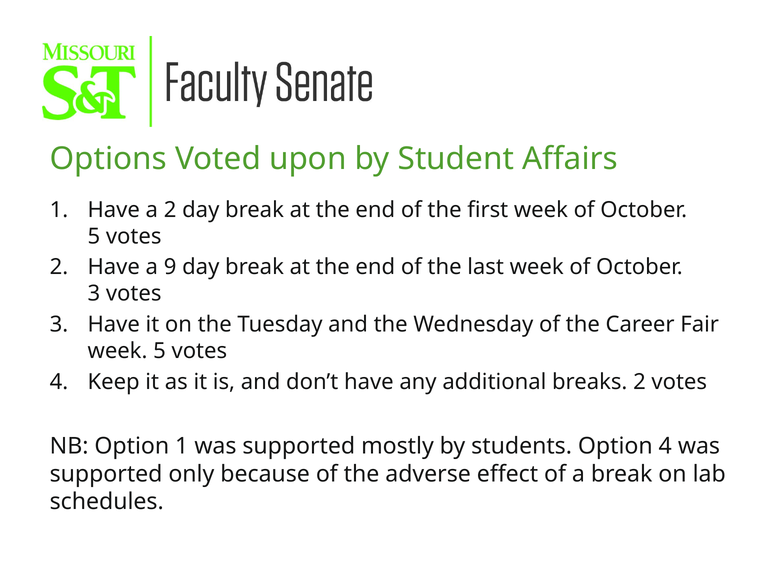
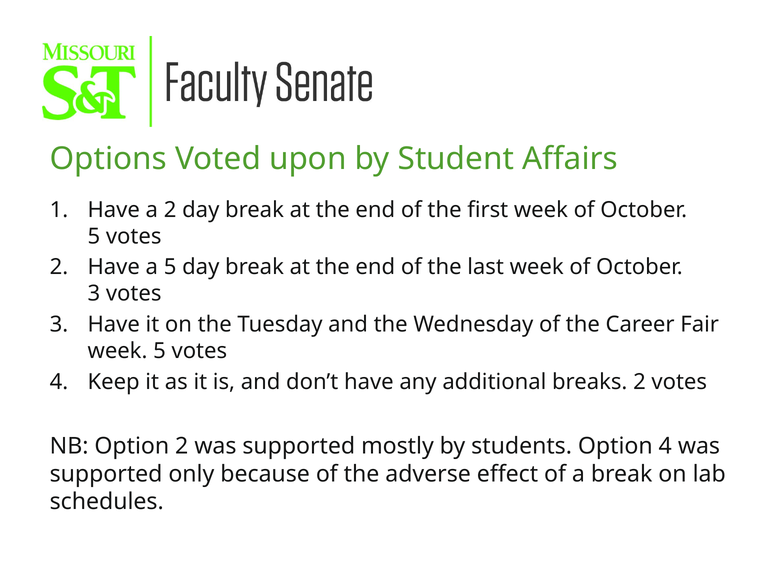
a 9: 9 -> 5
Option 1: 1 -> 2
